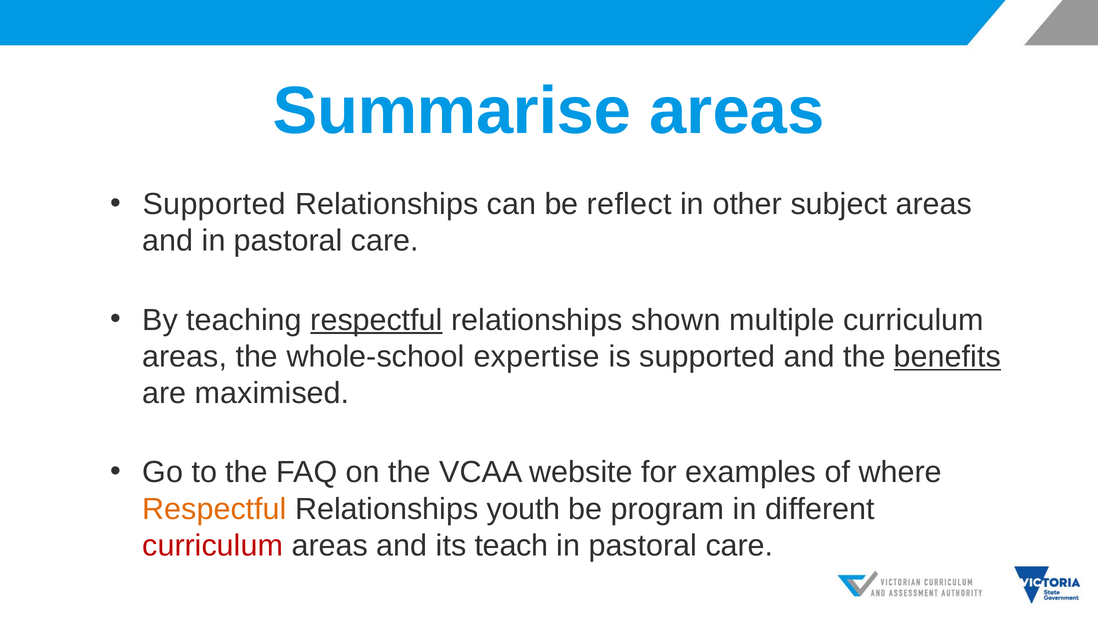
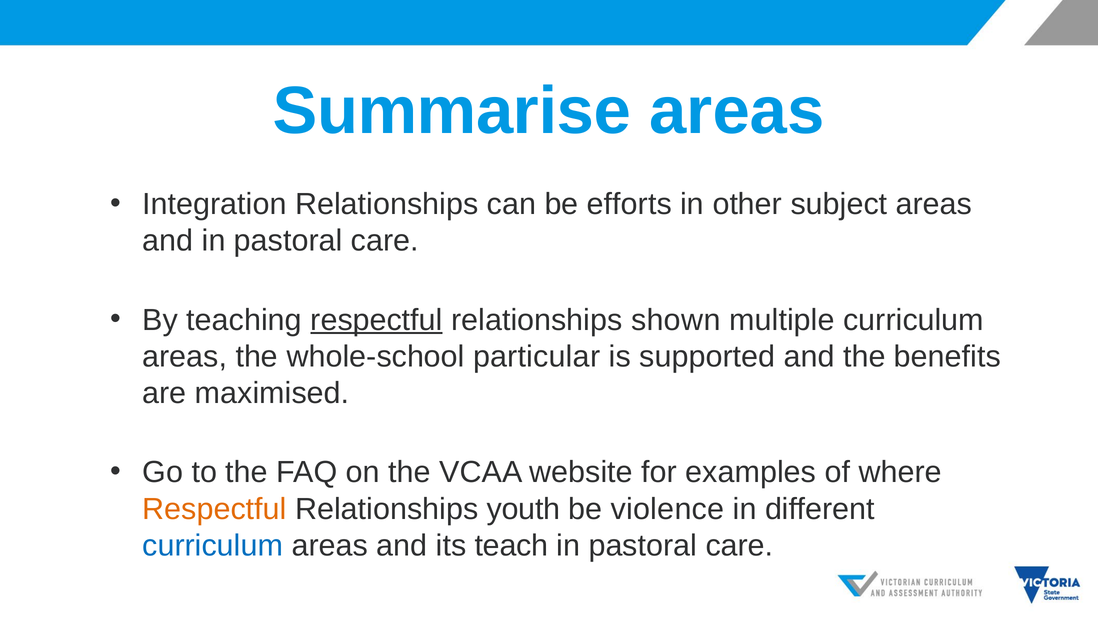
Supported at (214, 204): Supported -> Integration
reflect: reflect -> efforts
expertise: expertise -> particular
benefits underline: present -> none
program: program -> violence
curriculum at (213, 546) colour: red -> blue
